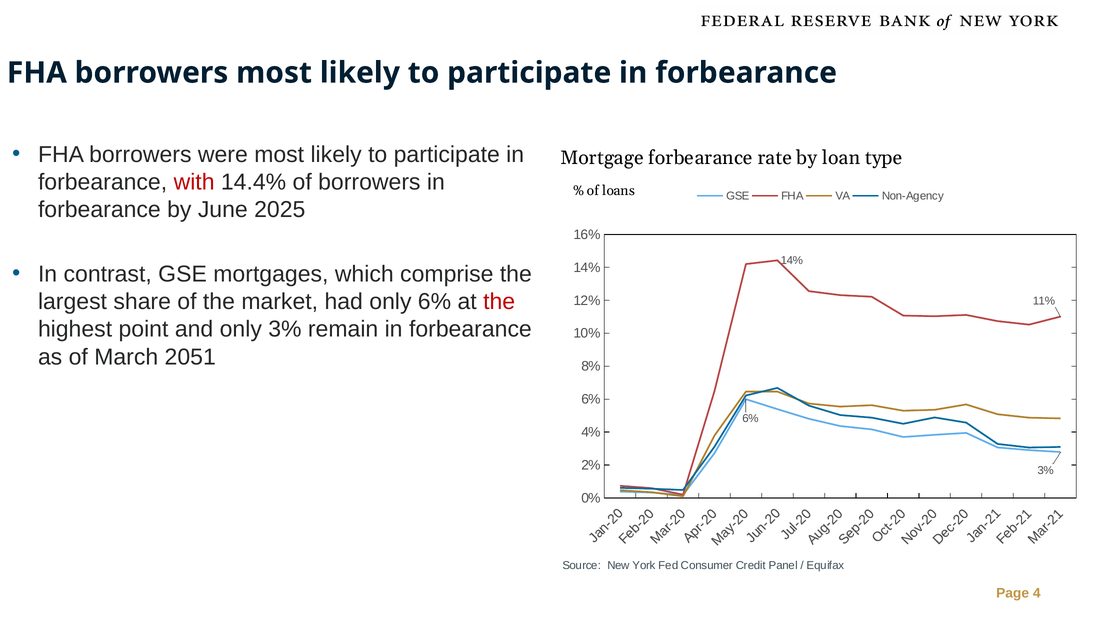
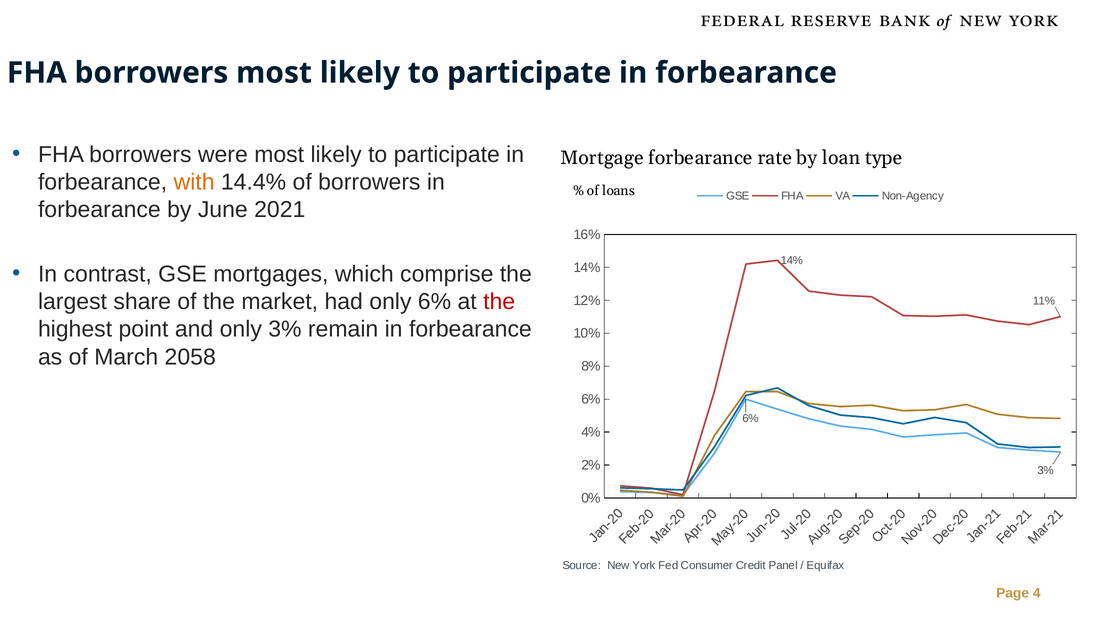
with colour: red -> orange
2025: 2025 -> 2021
2051: 2051 -> 2058
